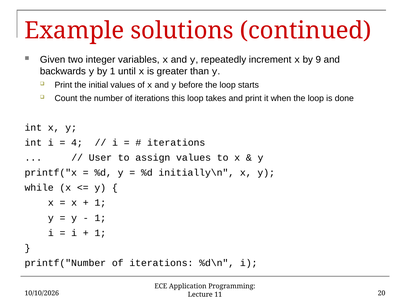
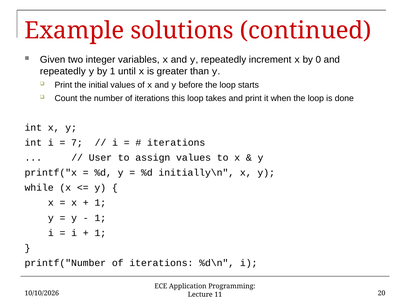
9: 9 -> 0
backwards at (63, 71): backwards -> repeatedly
4: 4 -> 7
